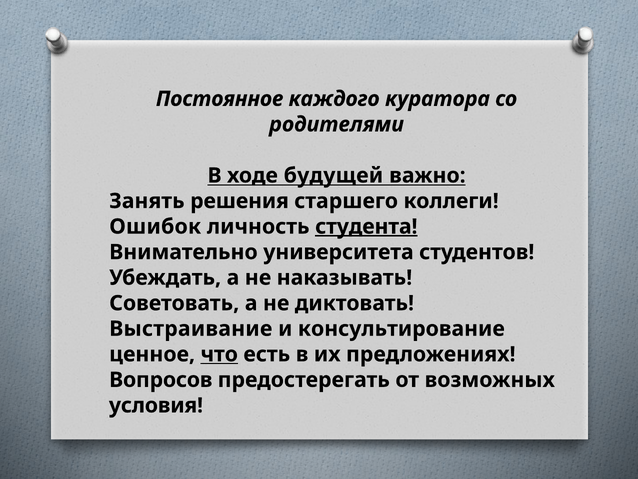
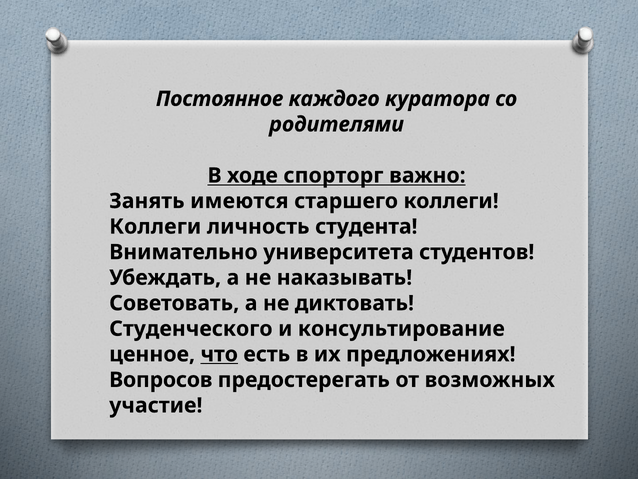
будущей: будущей -> спорторг
решения: решения -> имеются
Ошибок at (155, 226): Ошибок -> Коллеги
студента underline: present -> none
Выстраивание: Выстраивание -> Студенческого
условия: условия -> участие
